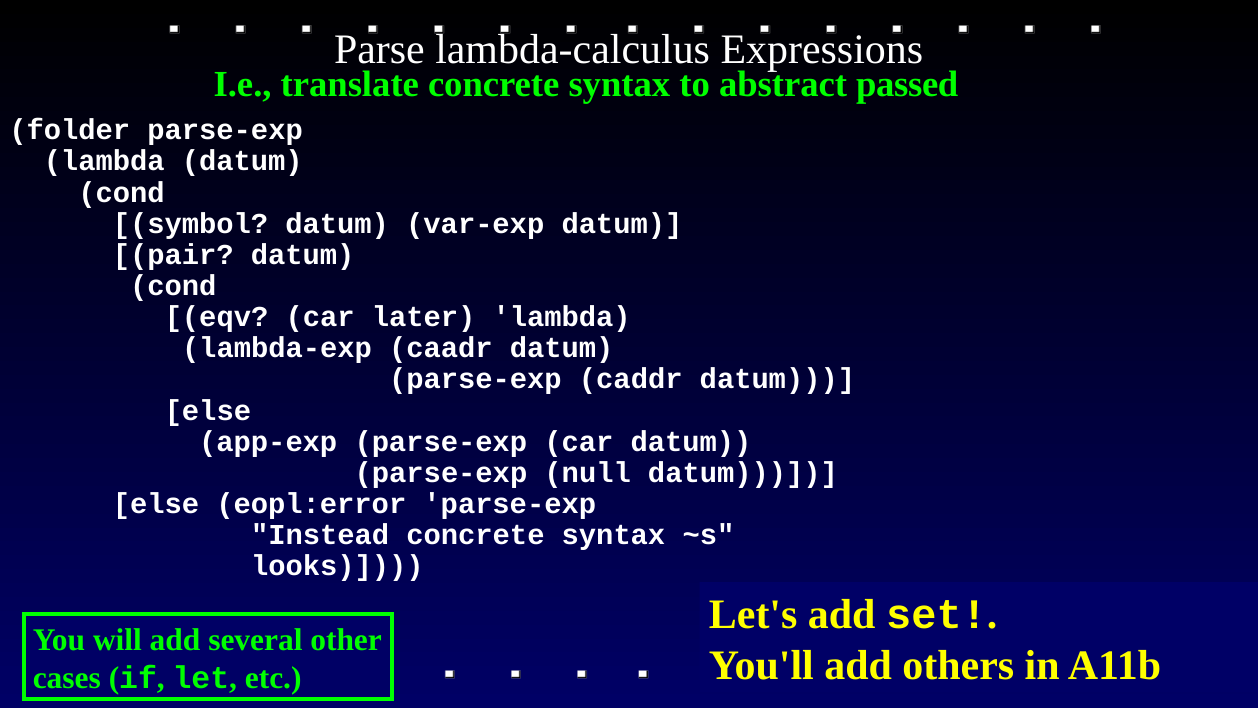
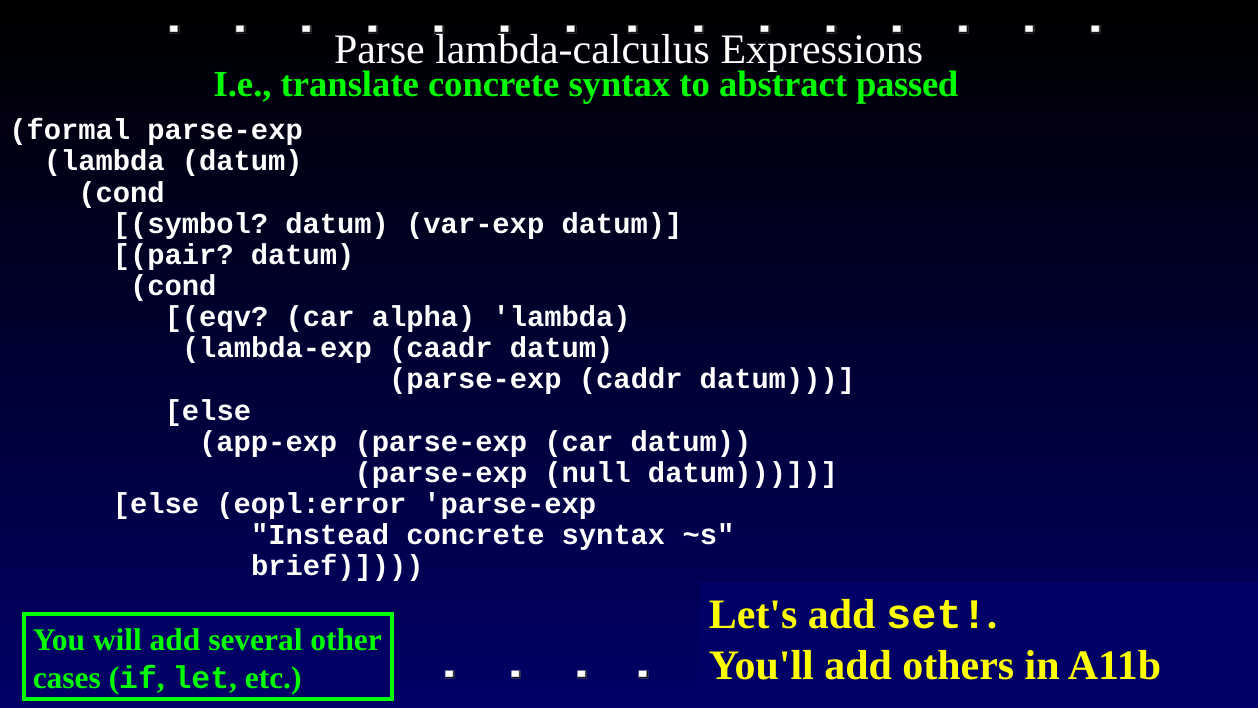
folder: folder -> formal
later: later -> alpha
looks: looks -> brief
